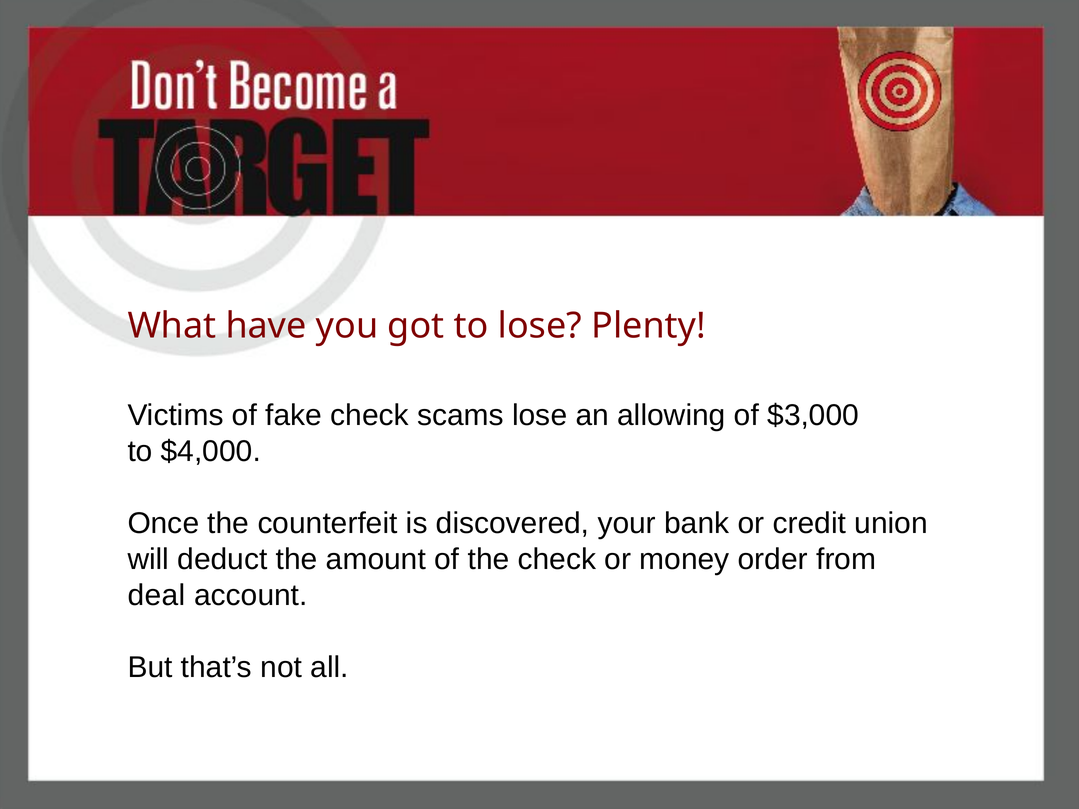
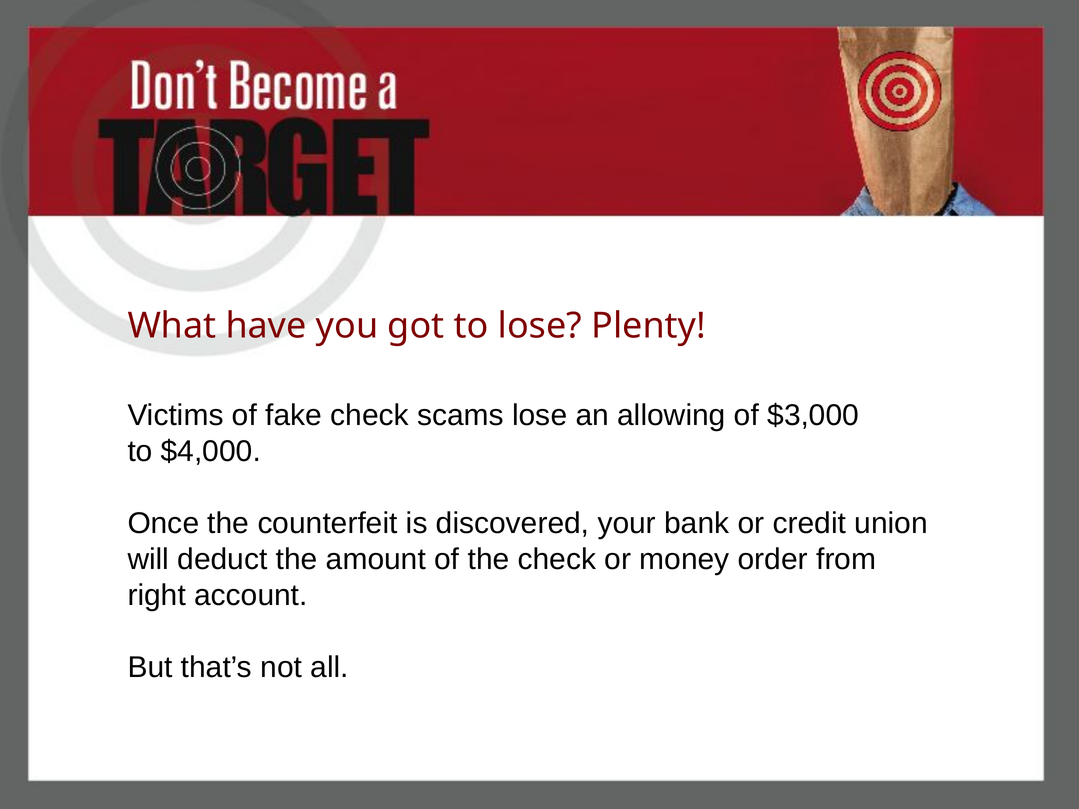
deal: deal -> right
